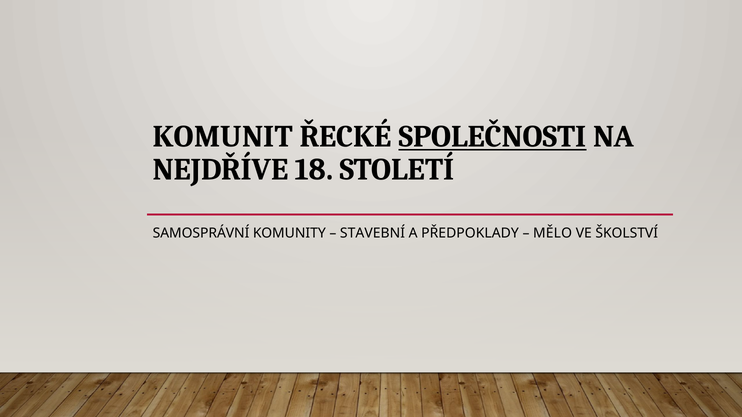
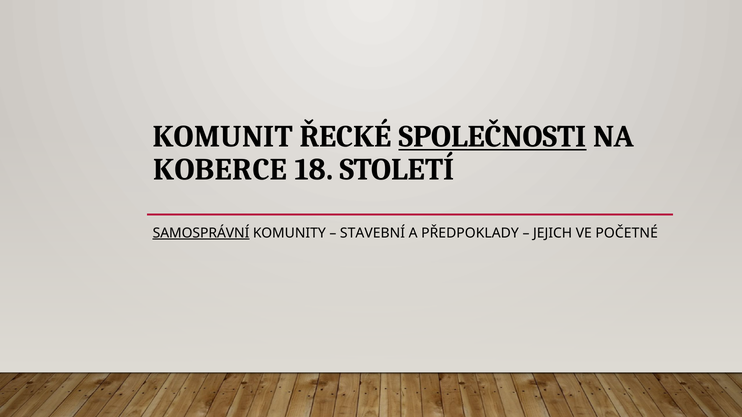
NEJDŘÍVE: NEJDŘÍVE -> KOBERCE
SAMOSPRÁVNÍ underline: none -> present
MĚLO: MĚLO -> JEJICH
ŠKOLSTVÍ: ŠKOLSTVÍ -> POČETNÉ
